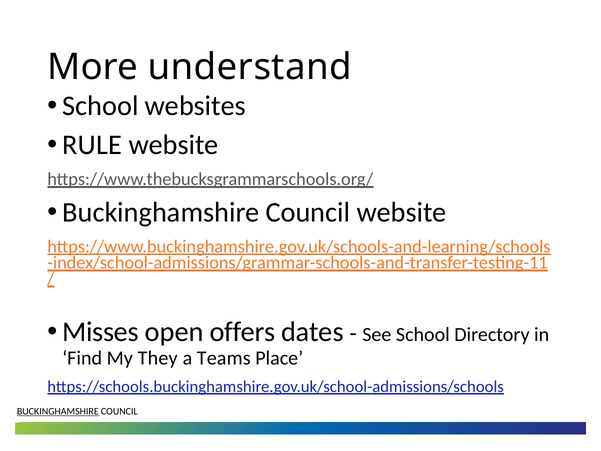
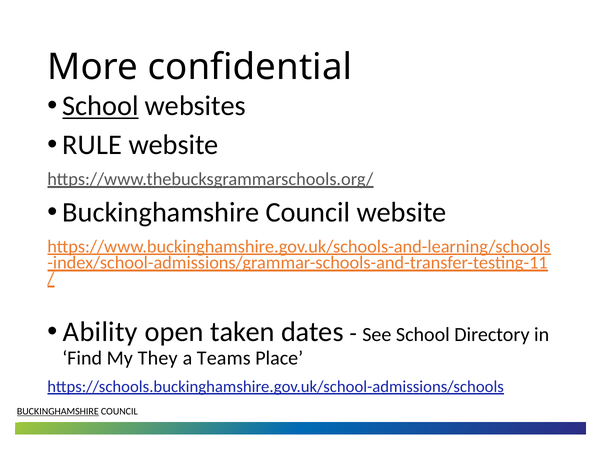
understand: understand -> confidential
School at (100, 106) underline: none -> present
Misses: Misses -> Ability
offers: offers -> taken
